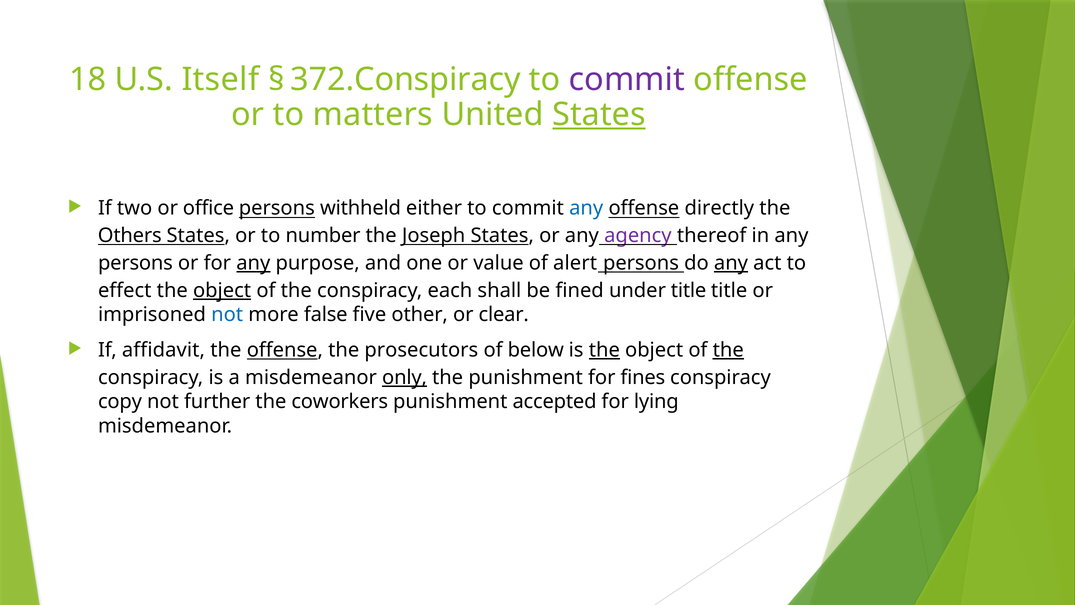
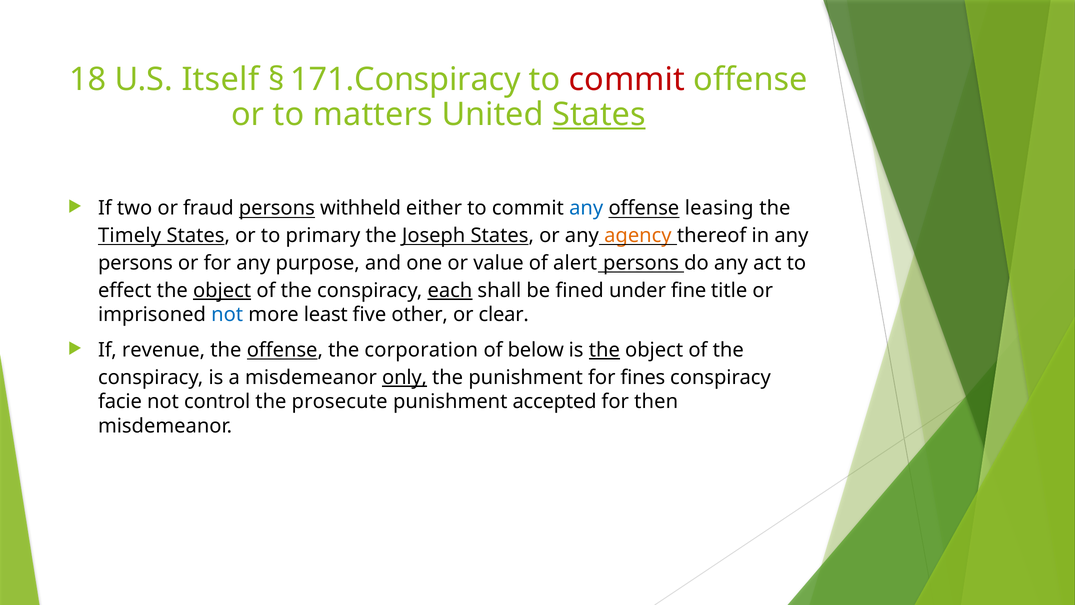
372.Conspiracy: 372.Conspiracy -> 171.Conspiracy
commit at (627, 80) colour: purple -> red
office: office -> fraud
directly: directly -> leasing
Others: Others -> Timely
number: number -> primary
agency colour: purple -> orange
any at (253, 263) underline: present -> none
any at (731, 263) underline: present -> none
each underline: none -> present
under title: title -> fine
false: false -> least
affidavit: affidavit -> revenue
prosecutors: prosecutors -> corporation
the at (728, 350) underline: present -> none
copy: copy -> facie
further: further -> control
coworkers: coworkers -> prosecute
lying: lying -> then
